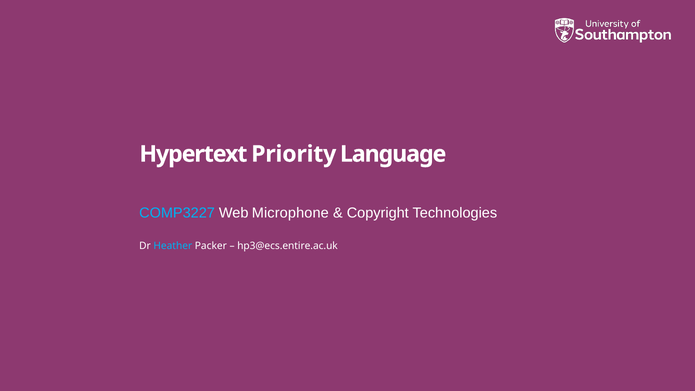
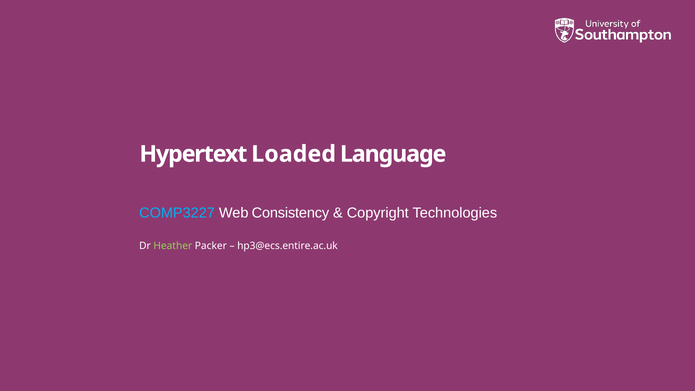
Priority: Priority -> Loaded
Microphone: Microphone -> Consistency
Heather colour: light blue -> light green
